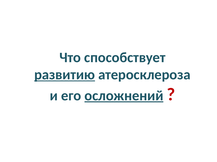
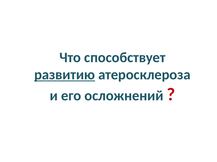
осложнений underline: present -> none
